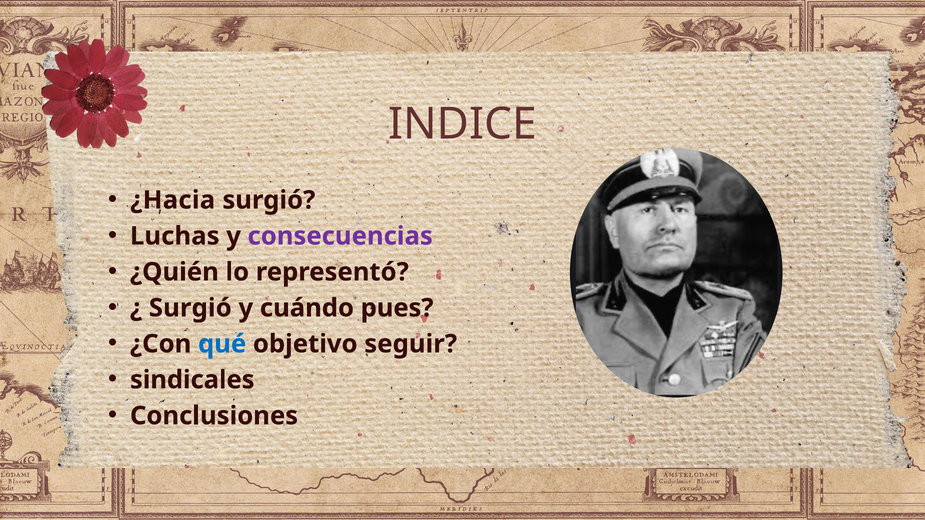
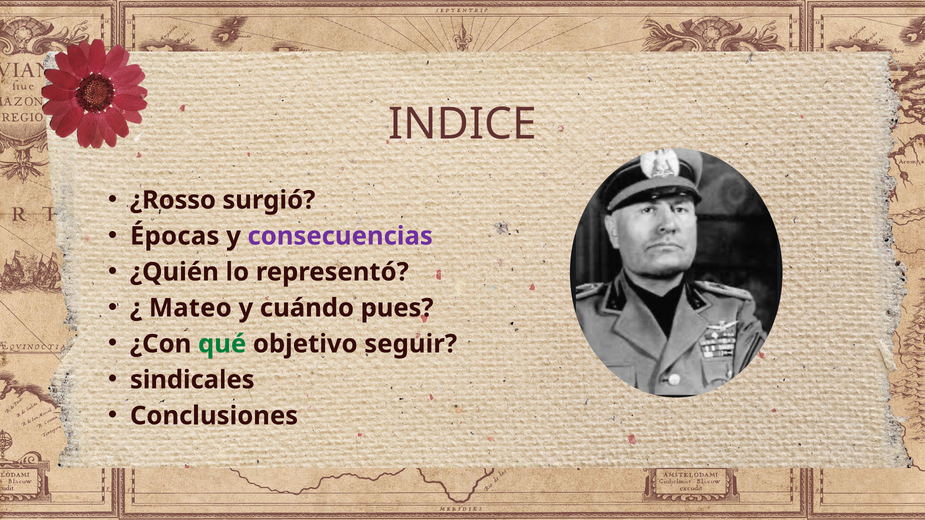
¿Hacia: ¿Hacia -> ¿Rosso
Luchas: Luchas -> Épocas
Surgió at (190, 308): Surgió -> Mateo
qué colour: blue -> green
